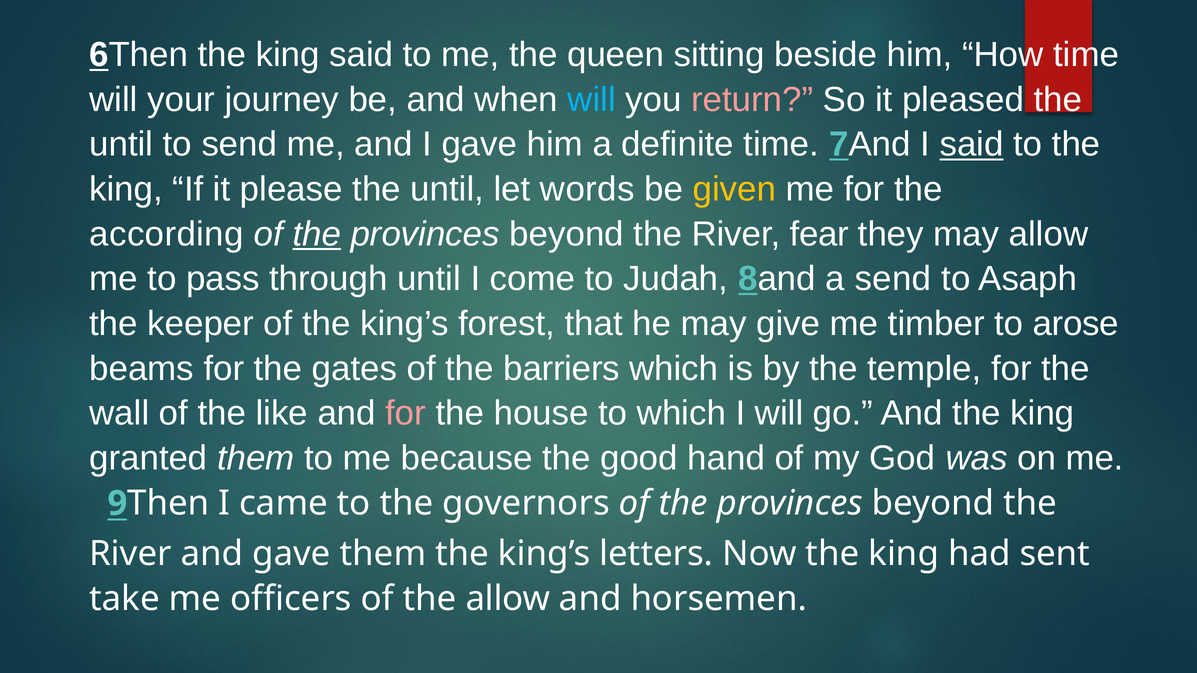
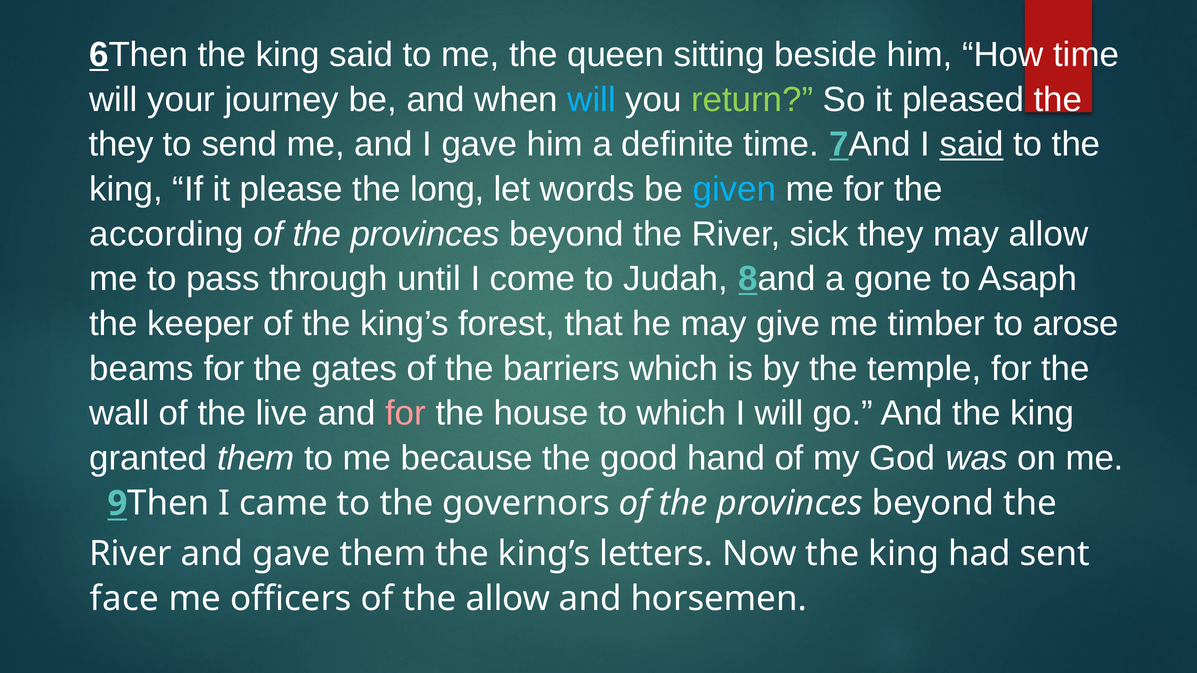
return colour: pink -> light green
until at (121, 144): until -> they
please the until: until -> long
given colour: yellow -> light blue
the at (317, 234) underline: present -> none
fear: fear -> sick
a send: send -> gone
like: like -> live
take: take -> face
